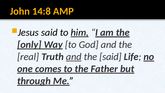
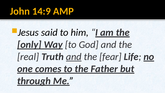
14:8: 14:8 -> 14:9
him underline: present -> none
the said: said -> fear
